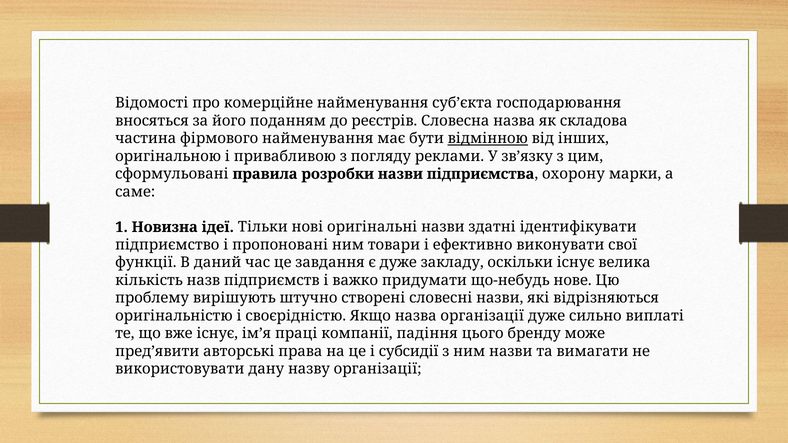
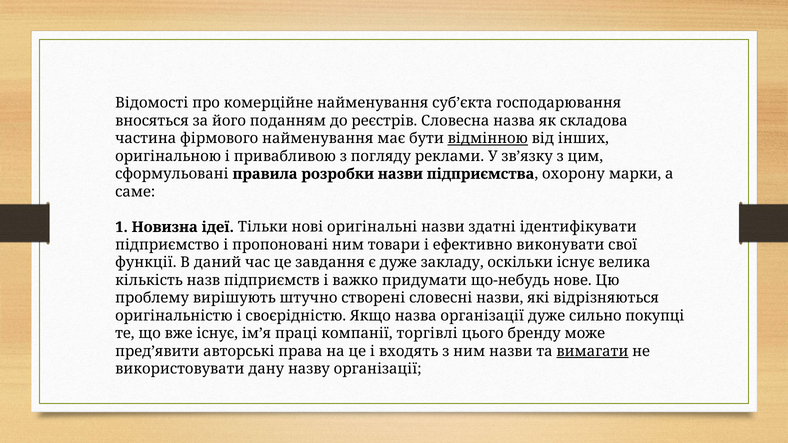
виплаті: виплаті -> покупці
падіння: падіння -> торгівлі
субсидії: субсидії -> входять
вимагати underline: none -> present
